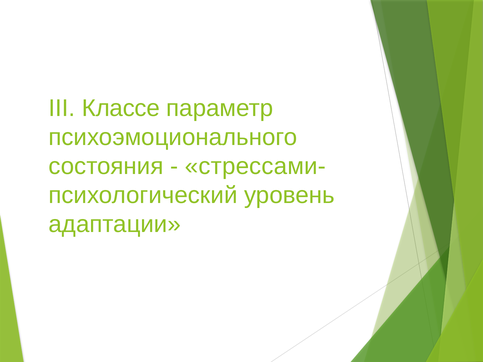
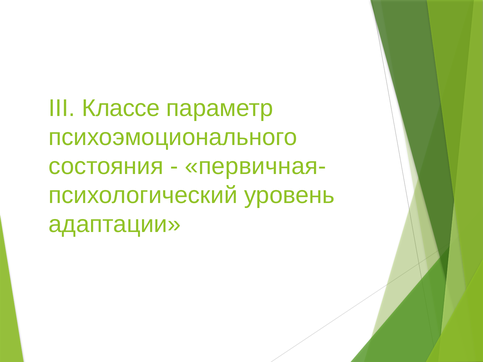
стрессами-: стрессами- -> первичная-
